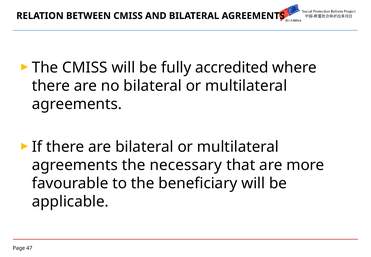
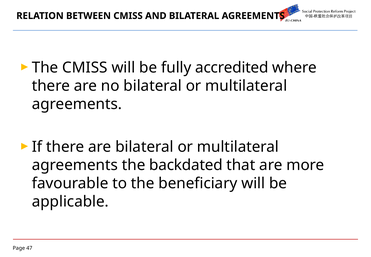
necessary: necessary -> backdated
